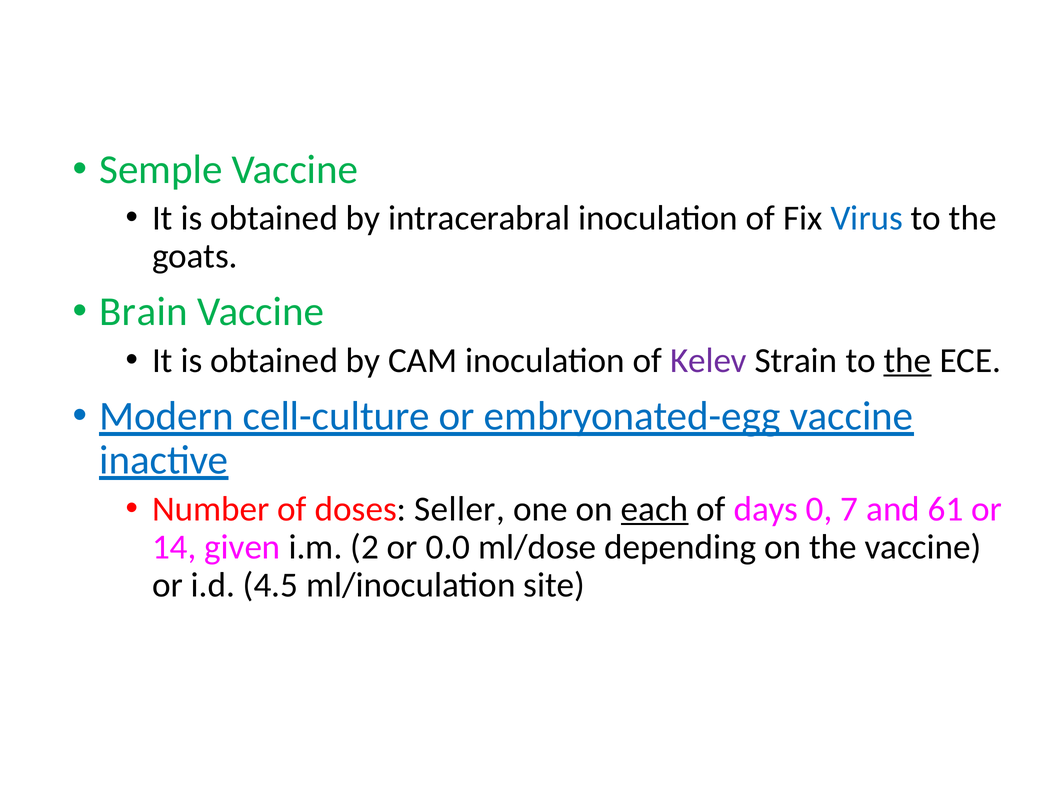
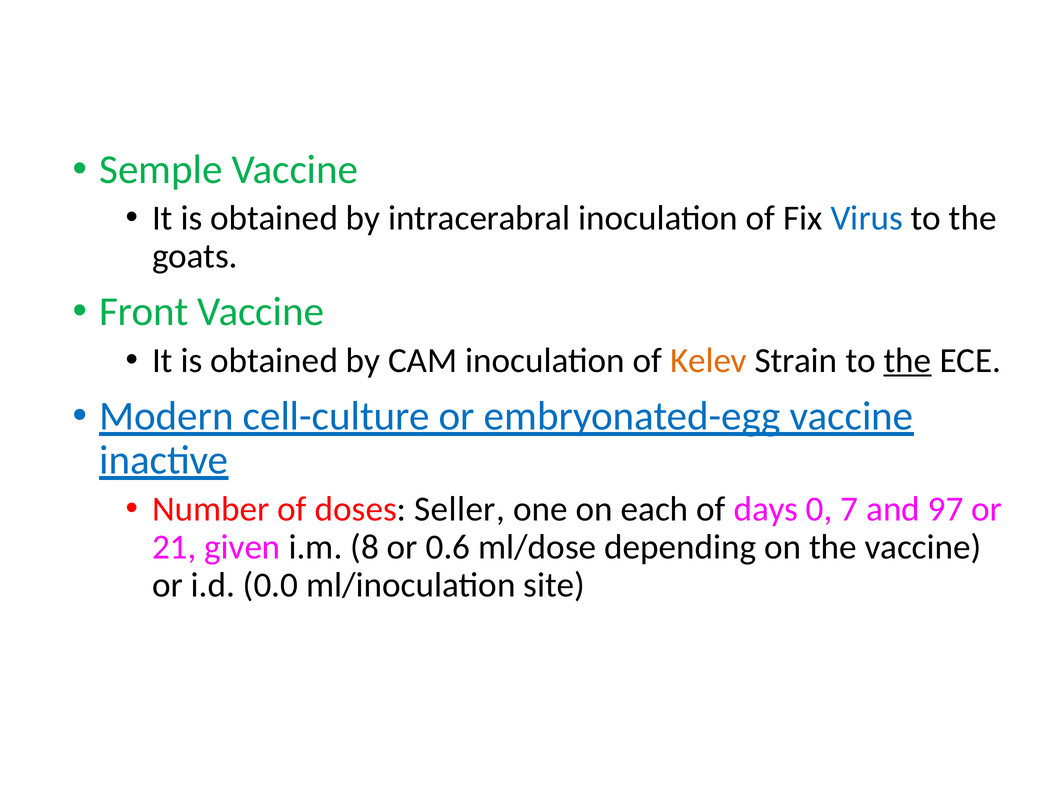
Brain: Brain -> Front
Kelev colour: purple -> orange
each underline: present -> none
61: 61 -> 97
14: 14 -> 21
2: 2 -> 8
0.0: 0.0 -> 0.6
4.5: 4.5 -> 0.0
